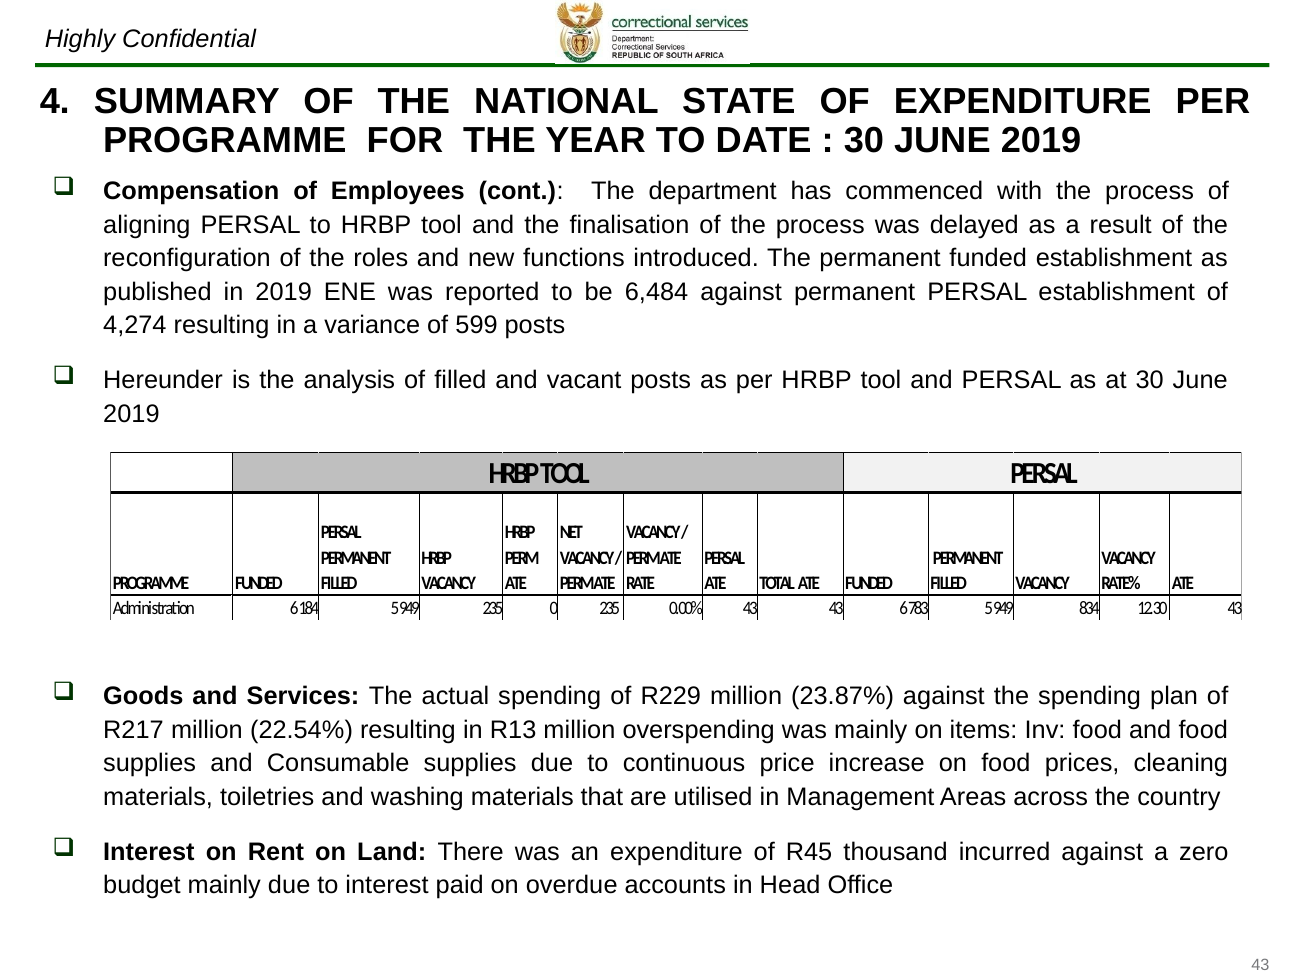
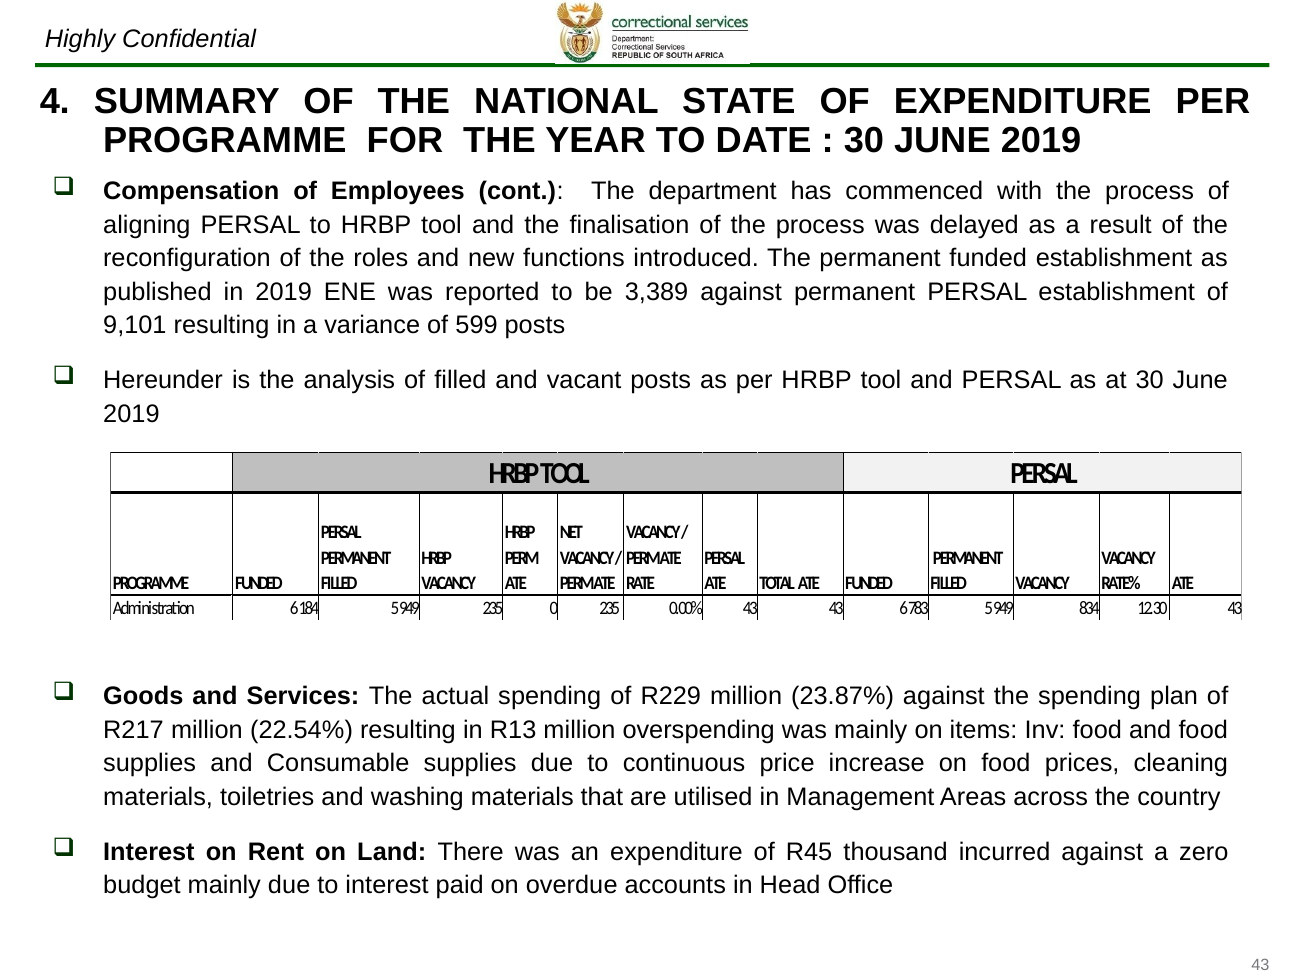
6,484: 6,484 -> 3,389
4,274: 4,274 -> 9,101
